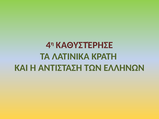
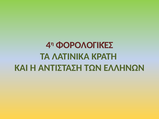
ΚΑΘΥΣΤΈΡΗΣΕ: ΚΑΘΥΣΤΈΡΗΣΕ -> ΦΟΡΟΛΟΓΙΚΈΣ
